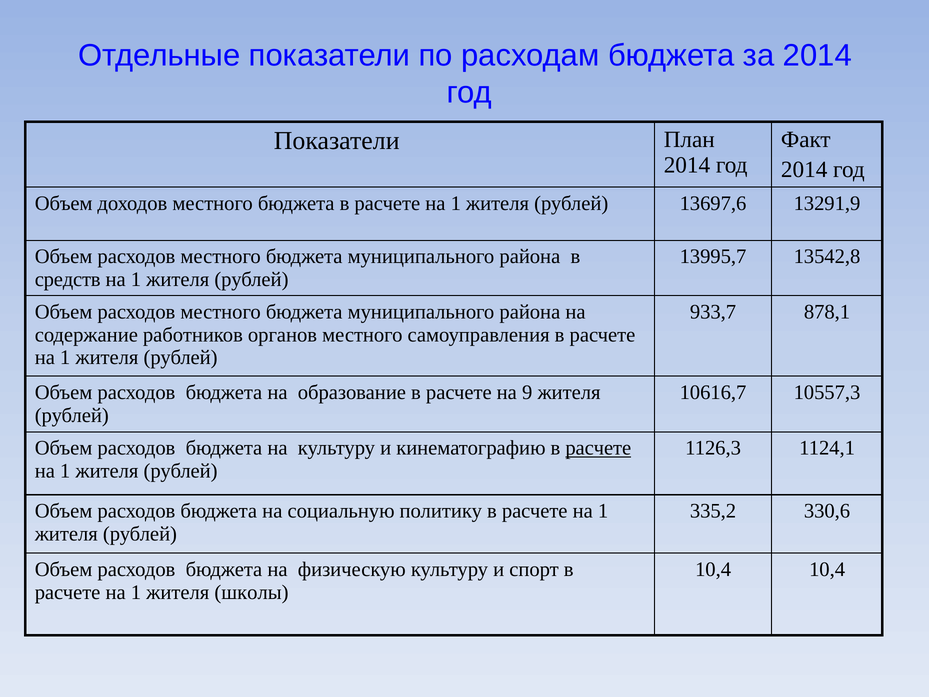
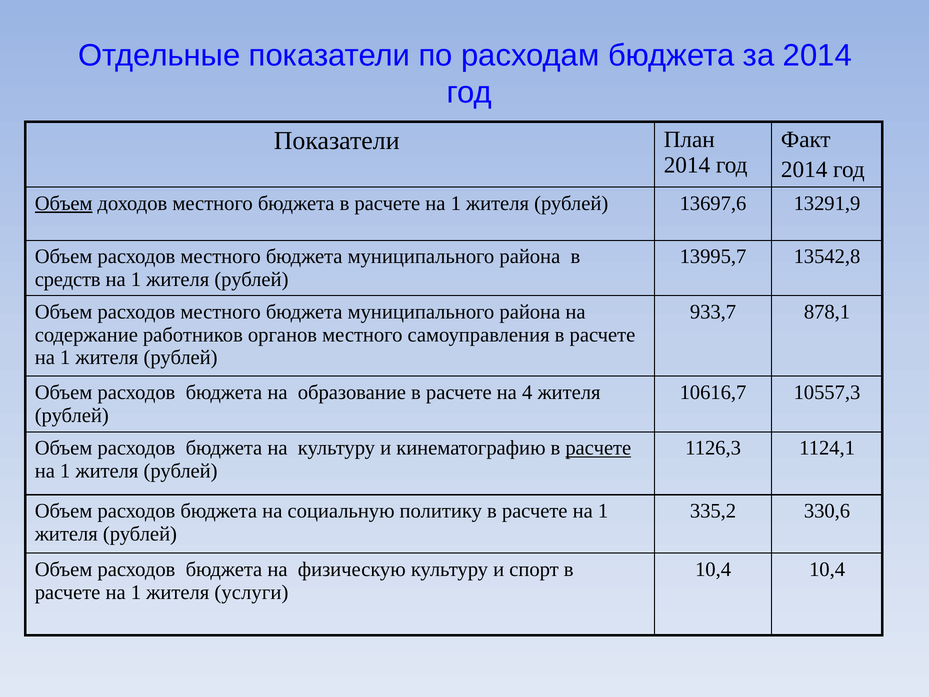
Объем at (64, 203) underline: none -> present
9: 9 -> 4
школы: школы -> услуги
